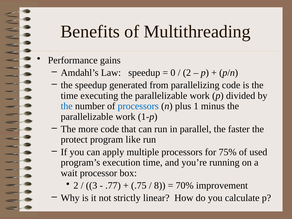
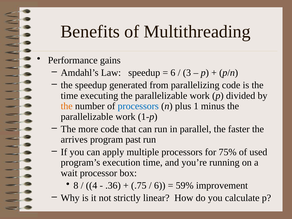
0 at (173, 73): 0 -> 6
2 at (187, 73): 2 -> 3
the at (67, 106) colour: blue -> orange
protect: protect -> arrives
like: like -> past
2 at (76, 185): 2 -> 8
3: 3 -> 4
.77: .77 -> .36
8 at (160, 185): 8 -> 6
70%: 70% -> 59%
